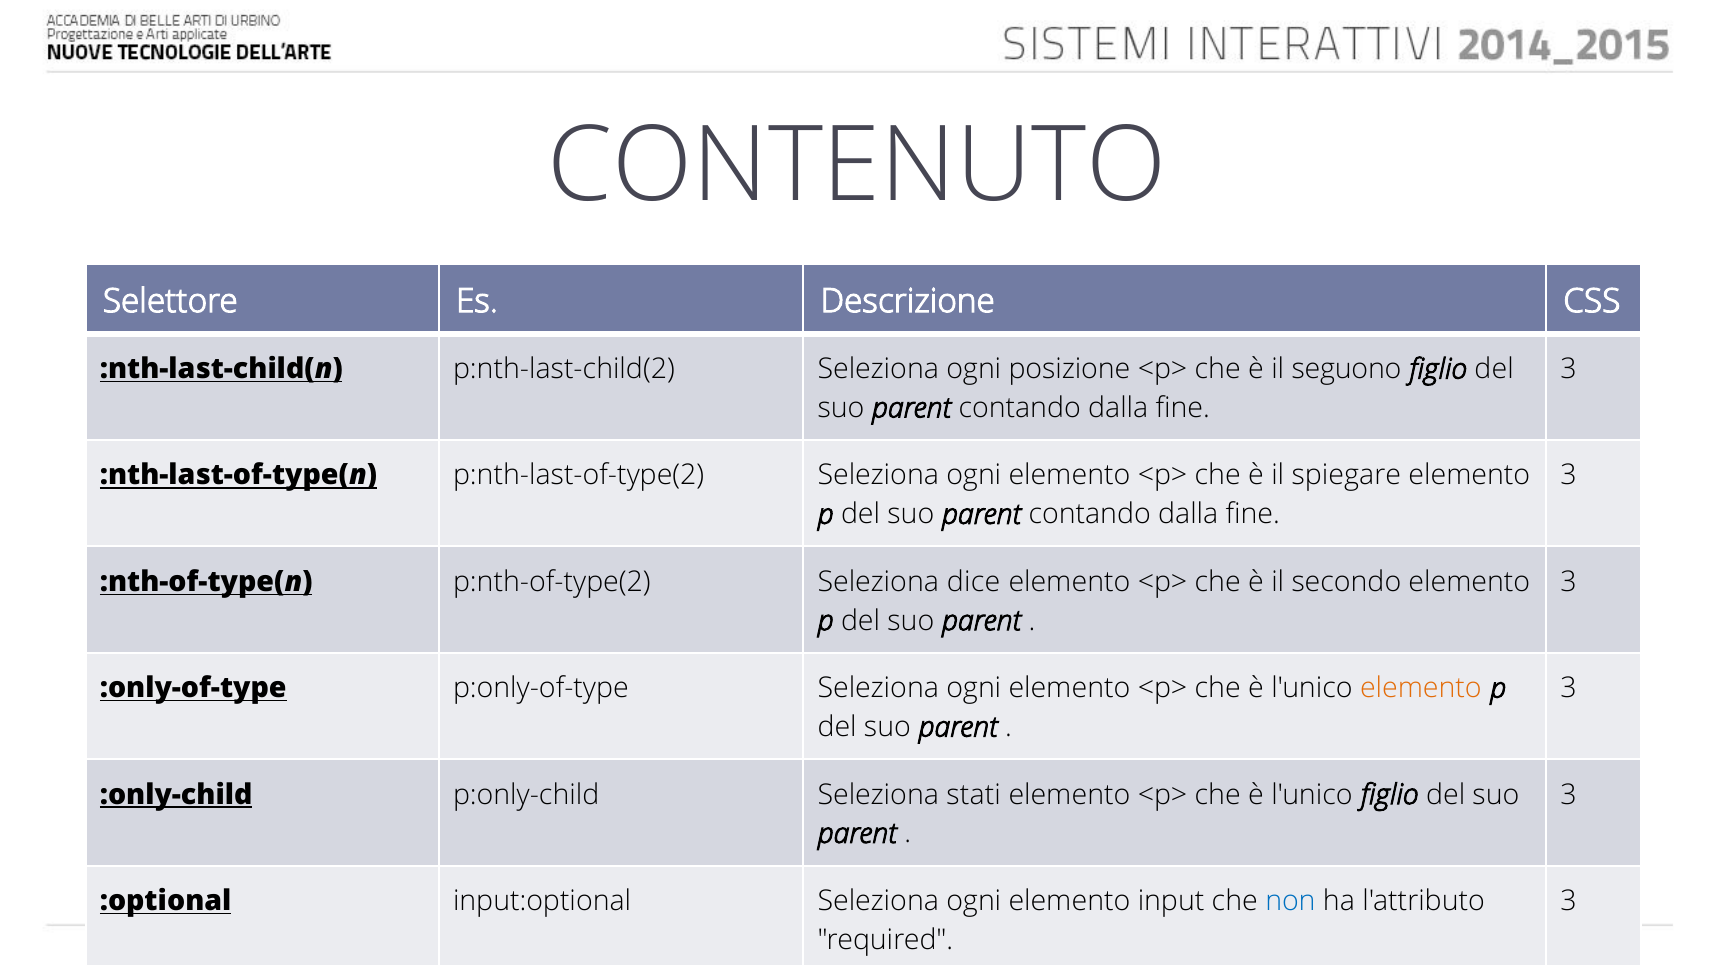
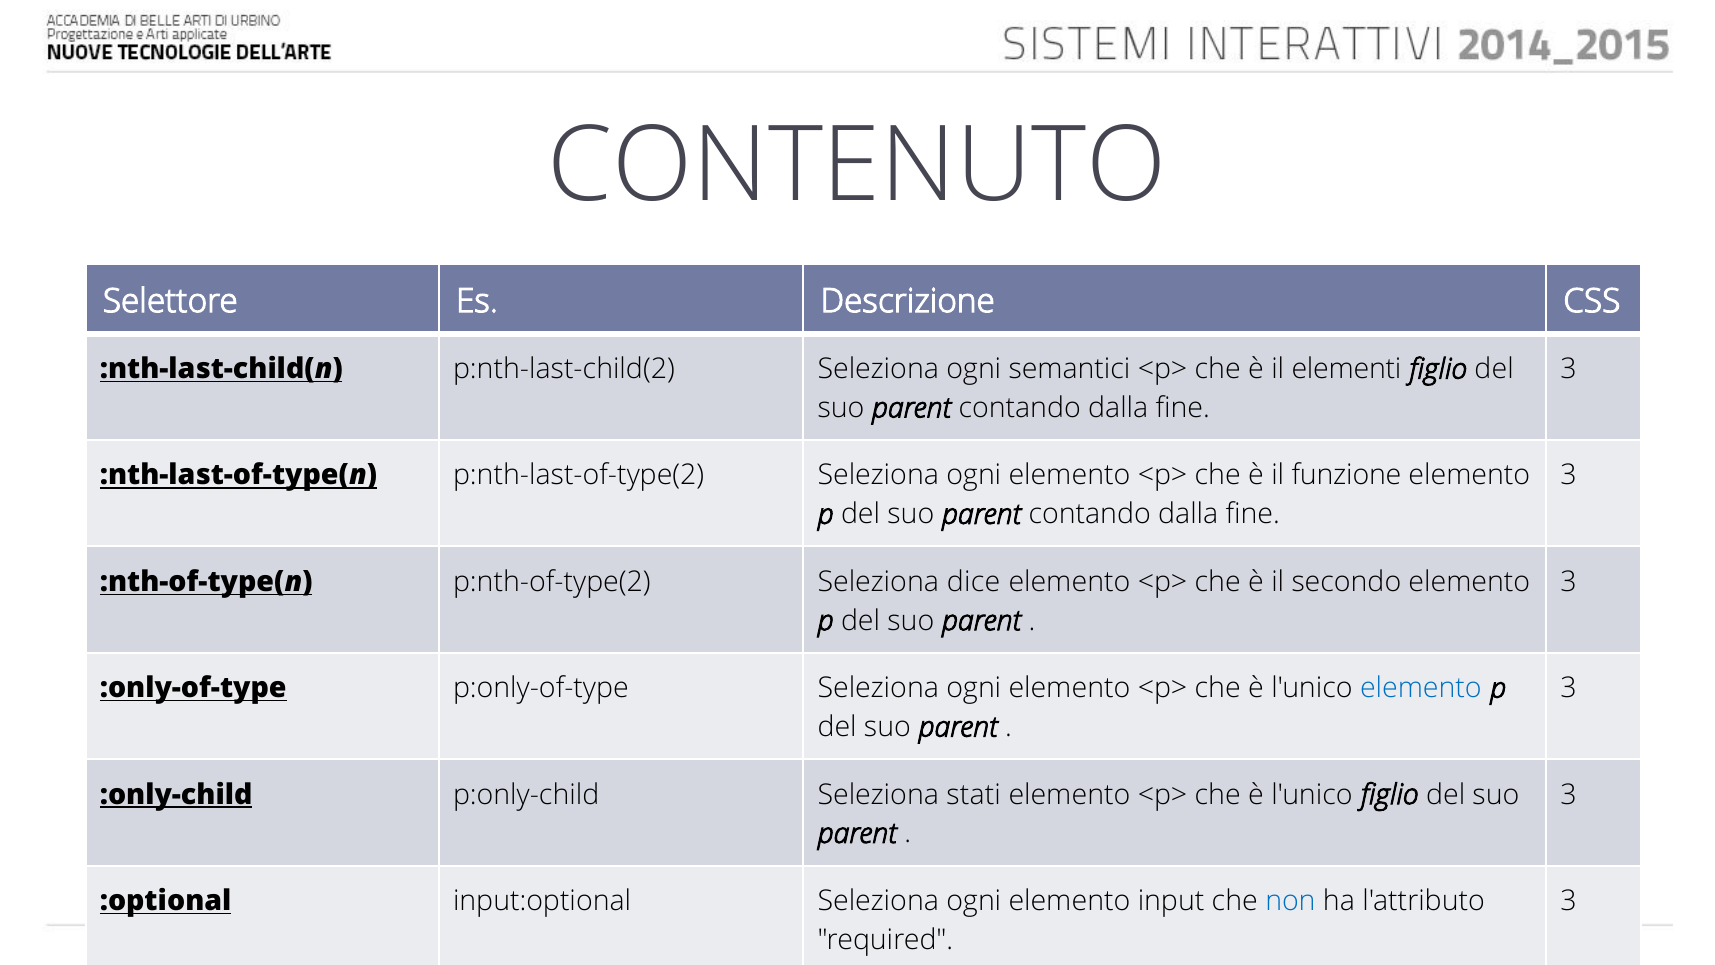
posizione: posizione -> semantici
seguono: seguono -> elementi
spiegare: spiegare -> funzione
elemento at (1421, 688) colour: orange -> blue
